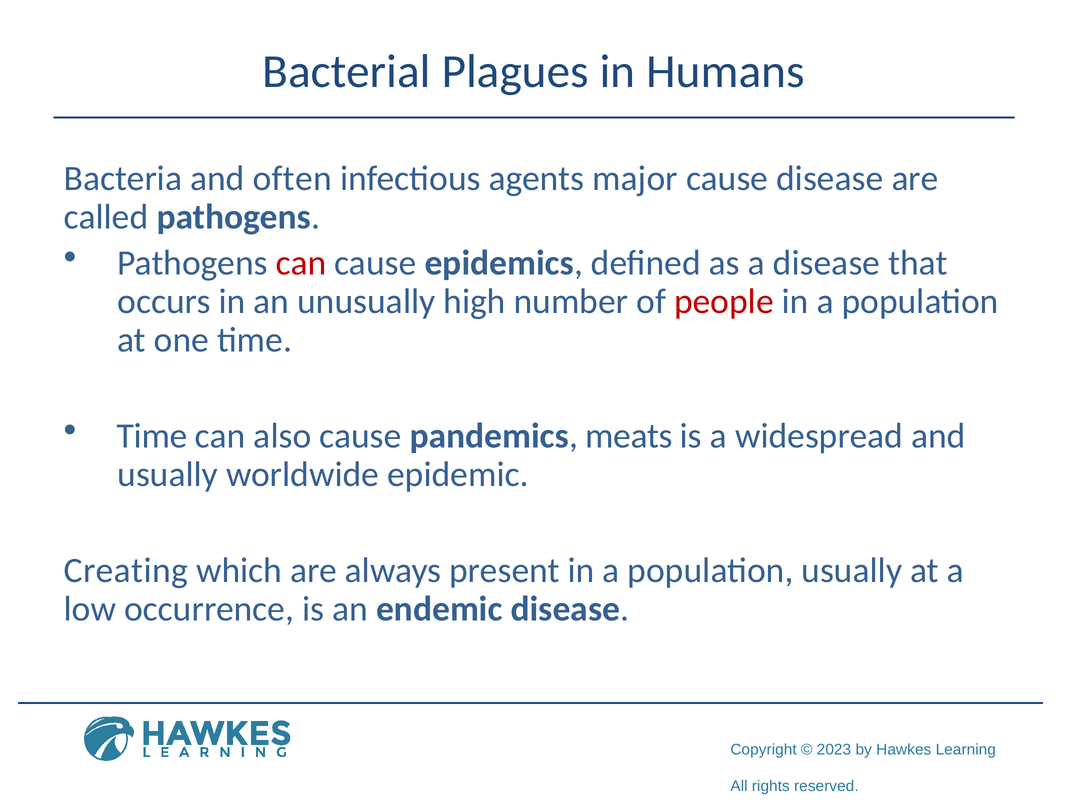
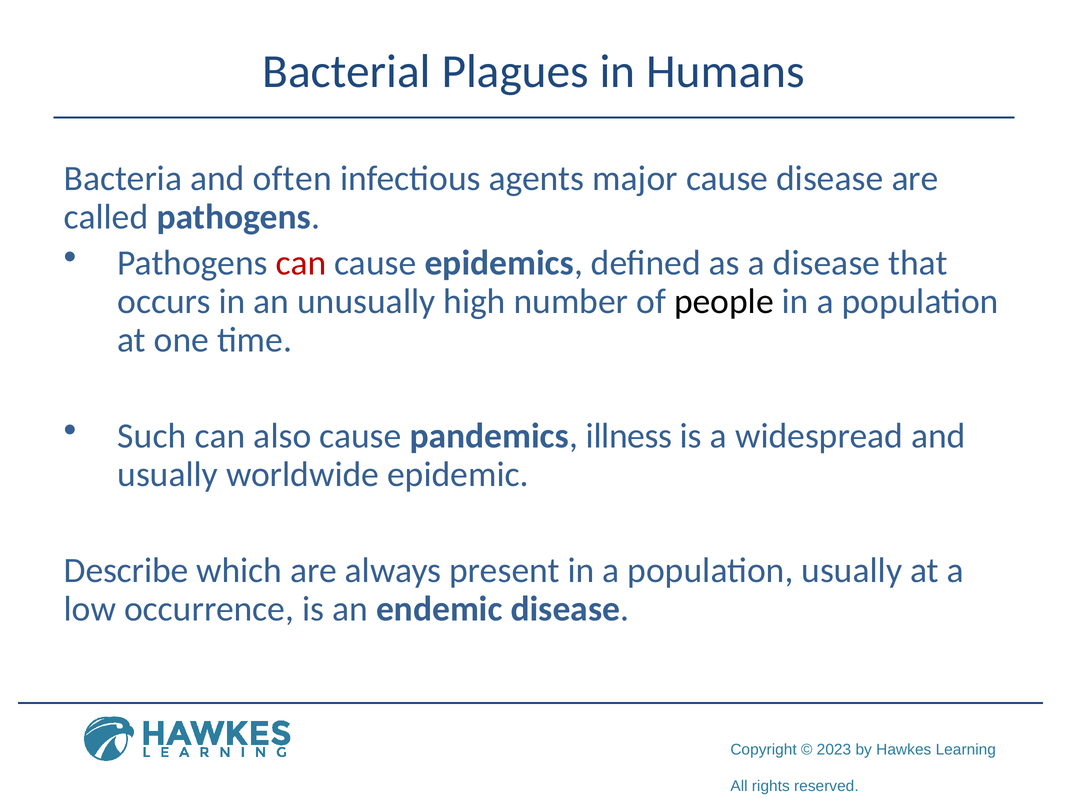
people colour: red -> black
Time at (152, 436): Time -> Such
meats: meats -> illness
Creating: Creating -> Describe
